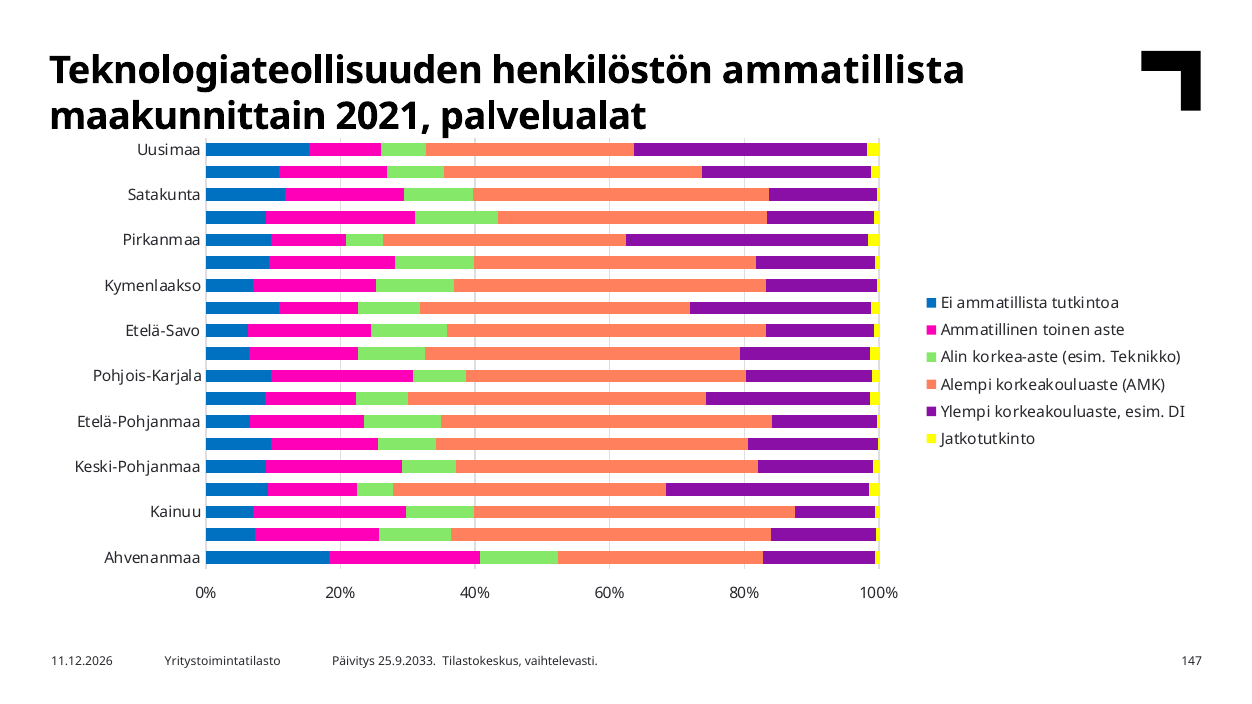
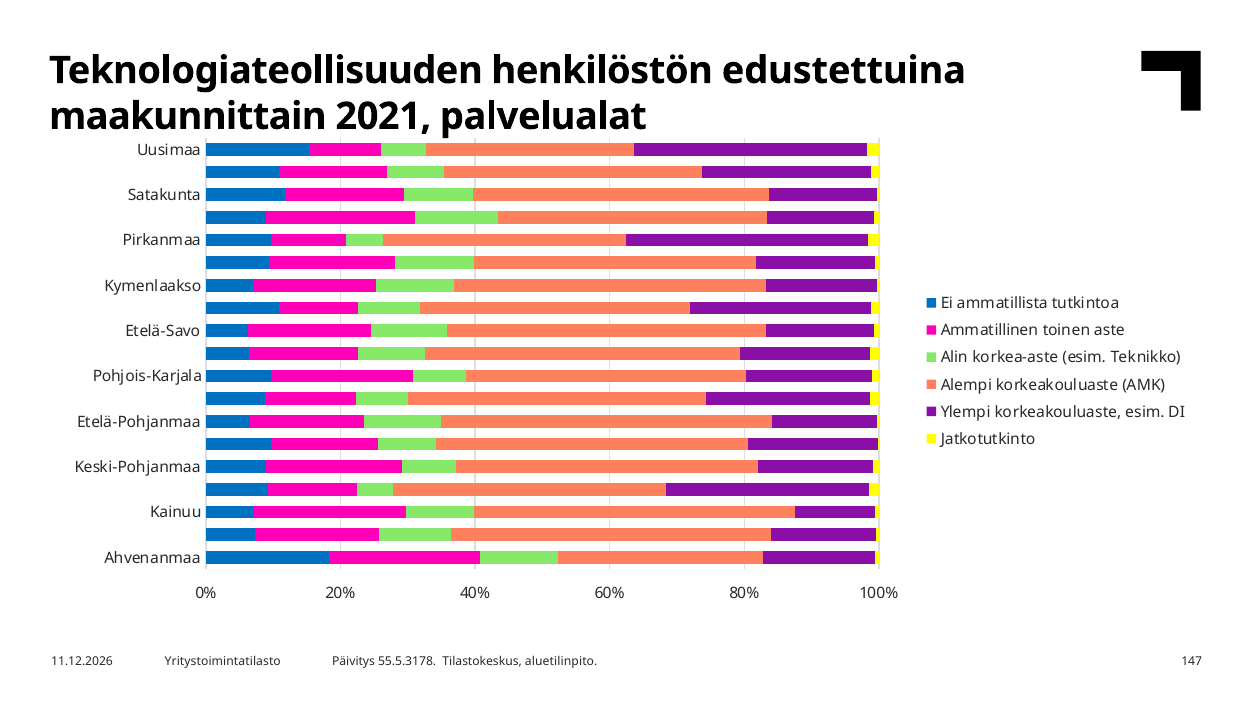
henkilöstön ammatillista: ammatillista -> edustettuina
25.9.2033: 25.9.2033 -> 55.5.3178
vaihtelevasti: vaihtelevasti -> aluetilinpito
